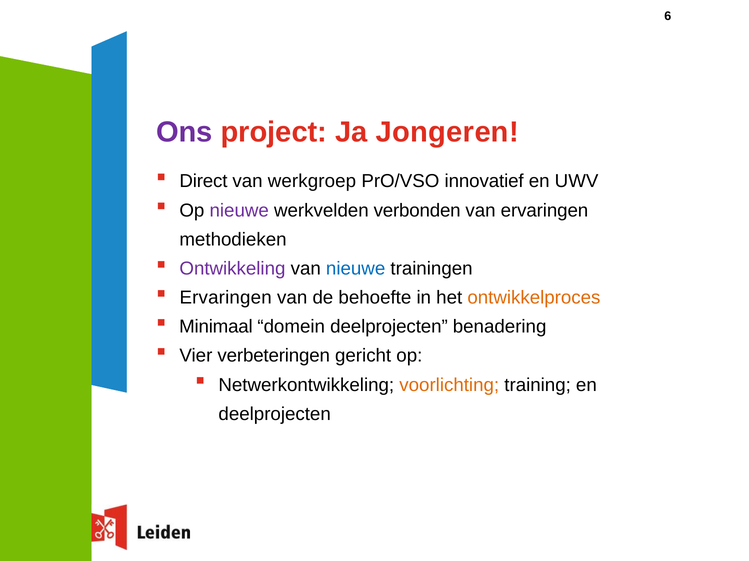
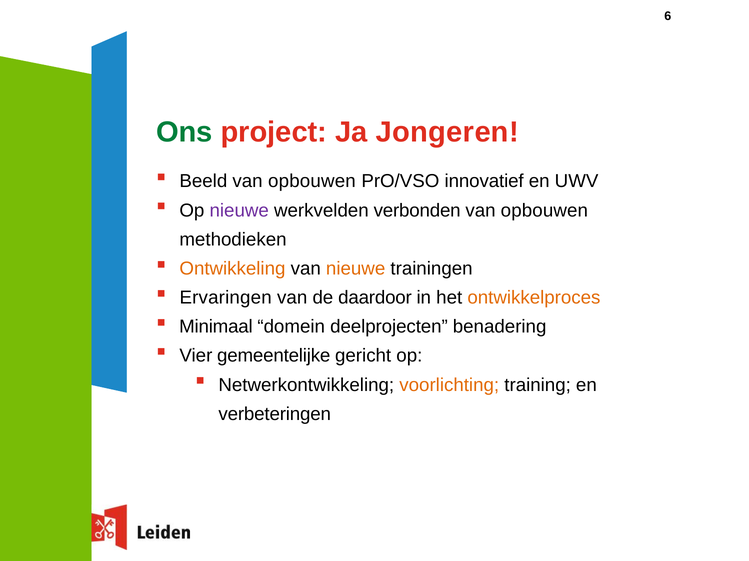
Ons colour: purple -> green
Direct: Direct -> Beeld
werkgroep at (312, 181): werkgroep -> opbouwen
ervaringen at (544, 211): ervaringen -> opbouwen
Ontwikkeling colour: purple -> orange
nieuwe at (356, 269) colour: blue -> orange
behoefte: behoefte -> daardoor
verbeteringen: verbeteringen -> gemeentelijke
deelprojecten at (275, 415): deelprojecten -> verbeteringen
